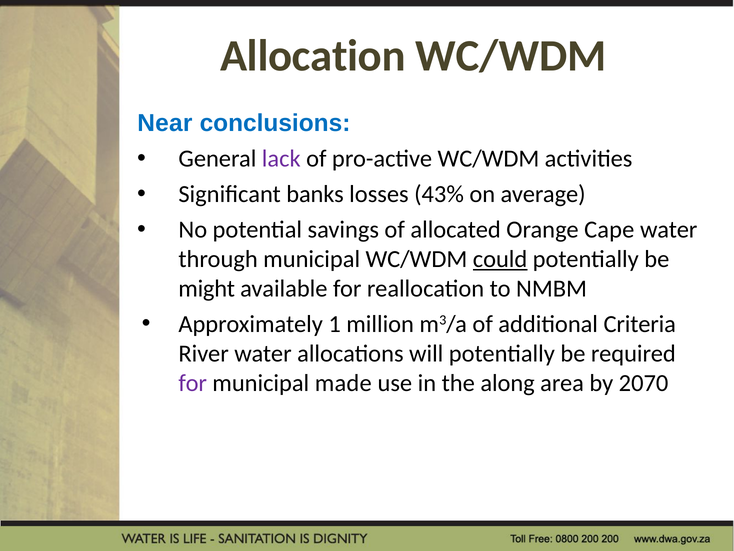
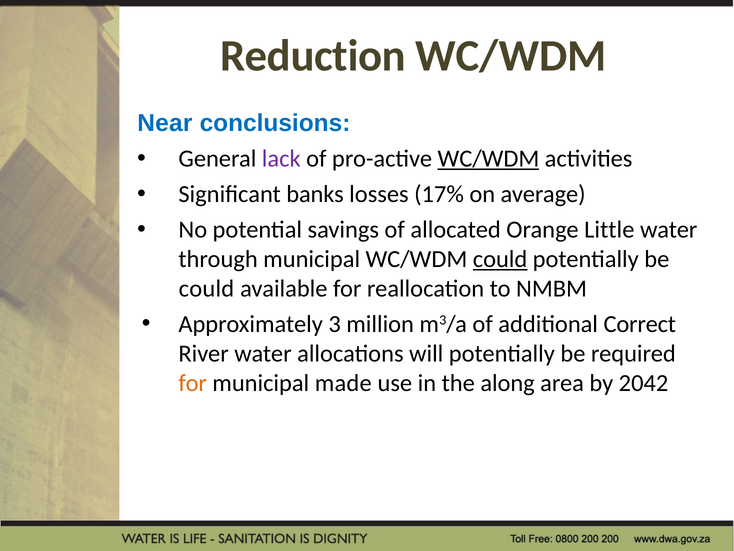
Allocation: Allocation -> Reduction
WC/WDM at (488, 159) underline: none -> present
43%: 43% -> 17%
Cape: Cape -> Little
might at (207, 288): might -> could
1: 1 -> 3
Criteria: Criteria -> Correct
for at (193, 383) colour: purple -> orange
2070: 2070 -> 2042
